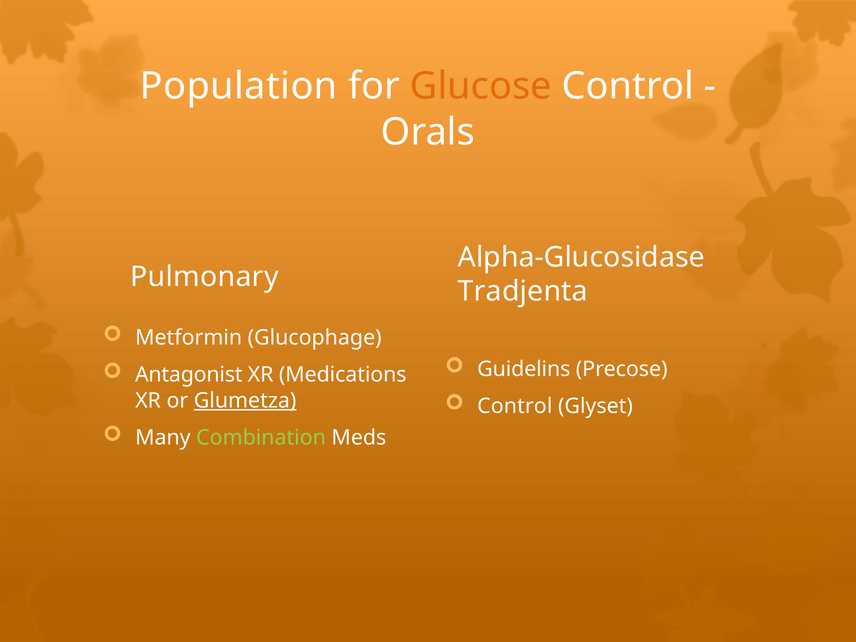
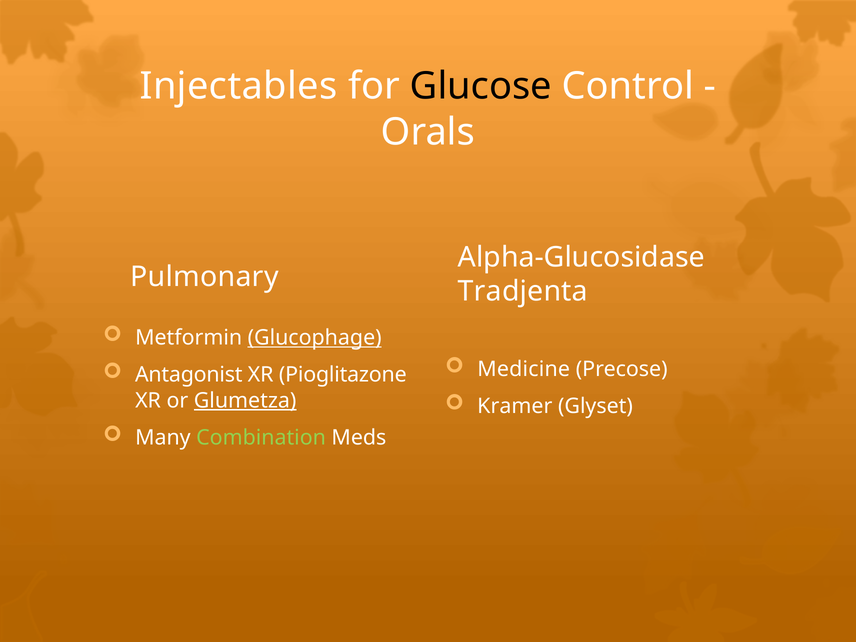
Population: Population -> Injectables
Glucose colour: orange -> black
Glucophage underline: none -> present
Guidelins: Guidelins -> Medicine
Medications: Medications -> Pioglitazone
Control at (515, 406): Control -> Kramer
